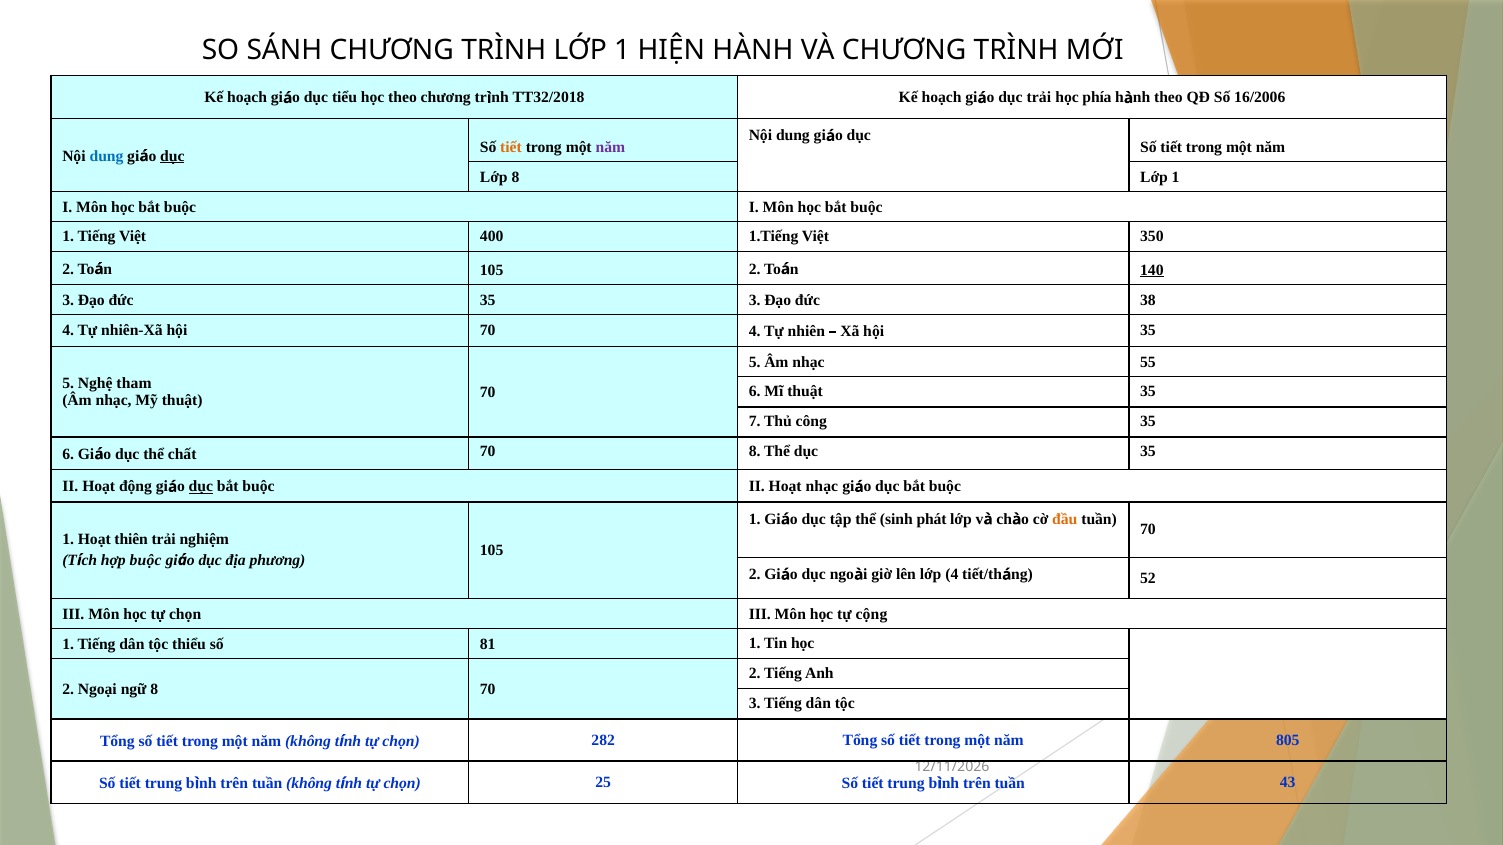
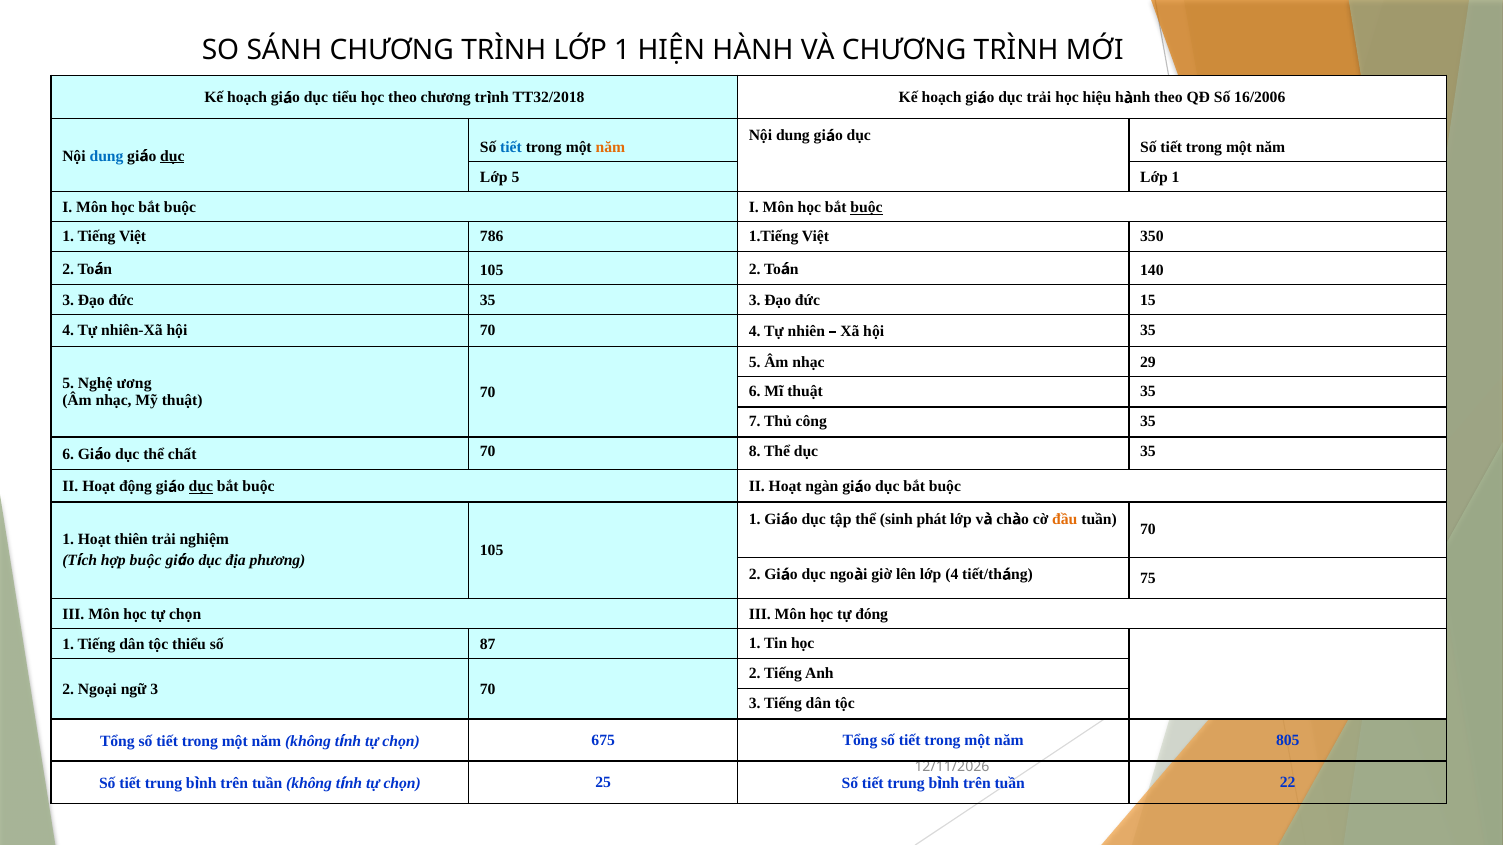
phía: phía -> hiệu
tiết at (511, 147) colour: orange -> blue
năm at (610, 147) colour: purple -> orange
Lớp 8: 8 -> 5
buộc at (866, 208) underline: none -> present
400: 400 -> 786
140 underline: present -> none
38: 38 -> 15
55: 55 -> 29
tham: tham -> ương
Hoạt nhạc: nhạc -> ngàn
52: 52 -> 75
cộng: cộng -> đóng
81: 81 -> 87
ngữ 8: 8 -> 3
282: 282 -> 675
43: 43 -> 22
